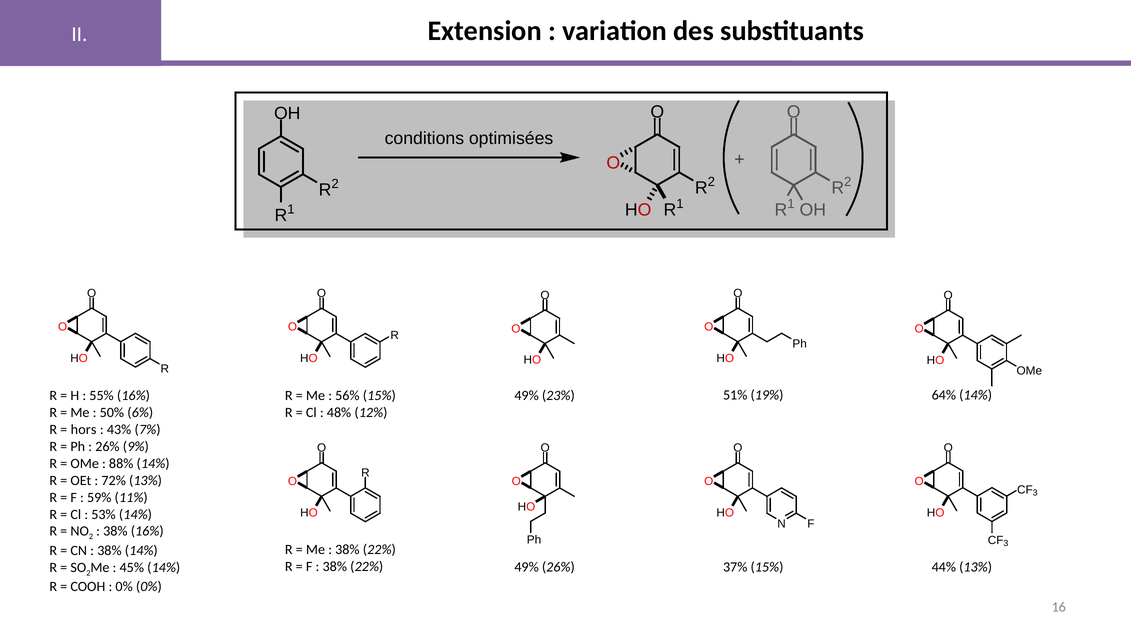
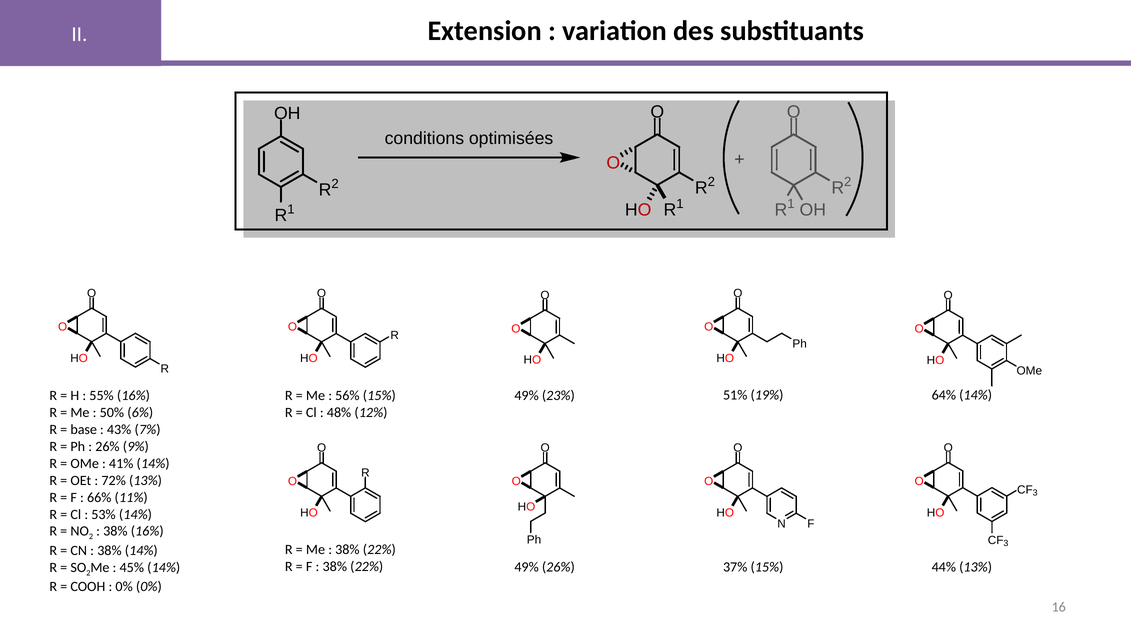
hors: hors -> base
88%: 88% -> 41%
59%: 59% -> 66%
